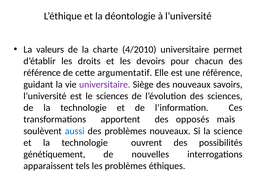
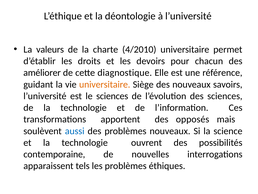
référence at (42, 73): référence -> améliorer
argumentatif: argumentatif -> diagnostique
universitaire at (105, 84) colour: purple -> orange
génétiquement: génétiquement -> contemporaine
